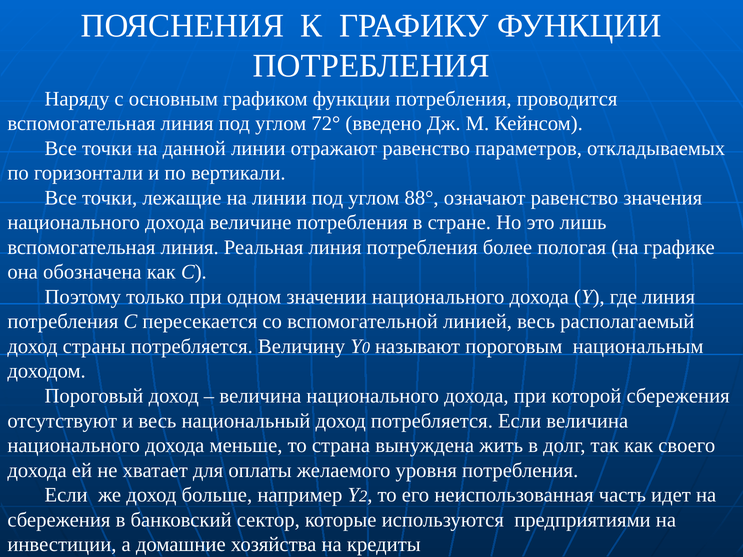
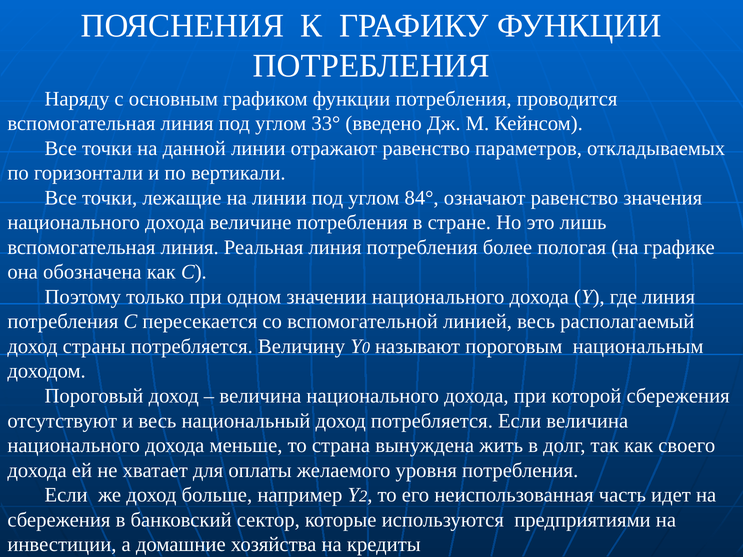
72°: 72° -> 33°
88°: 88° -> 84°
